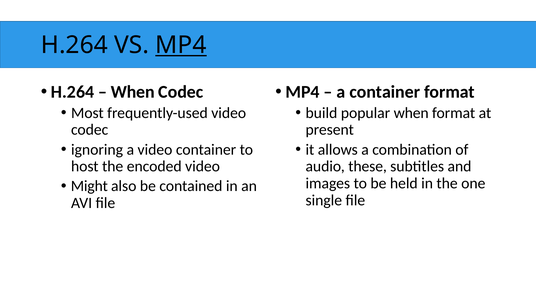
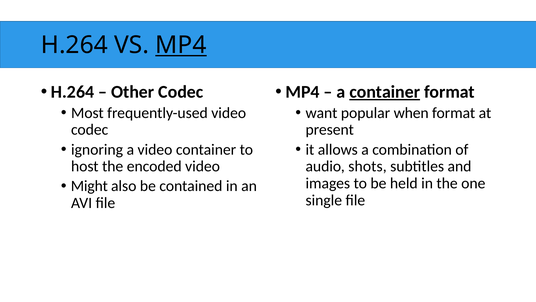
When at (133, 92): When -> Other
container at (385, 92) underline: none -> present
build: build -> want
these: these -> shots
